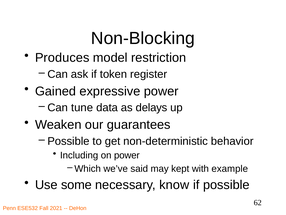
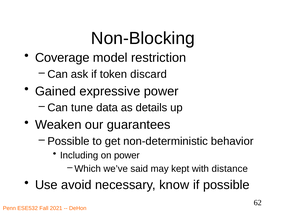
Produces: Produces -> Coverage
register: register -> discard
delays: delays -> details
example: example -> distance
some: some -> avoid
